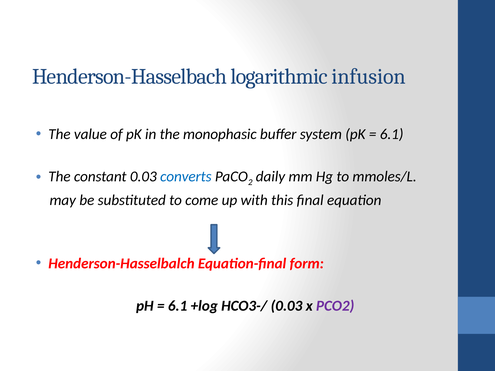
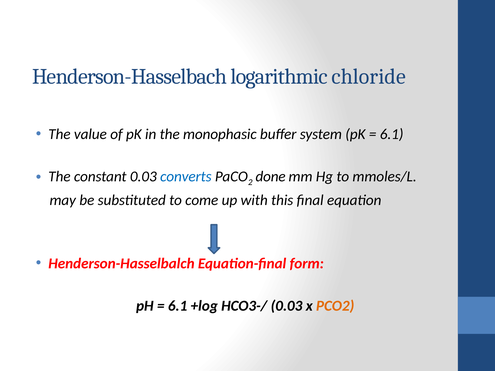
infusion: infusion -> chloride
daily: daily -> done
PCO2 colour: purple -> orange
